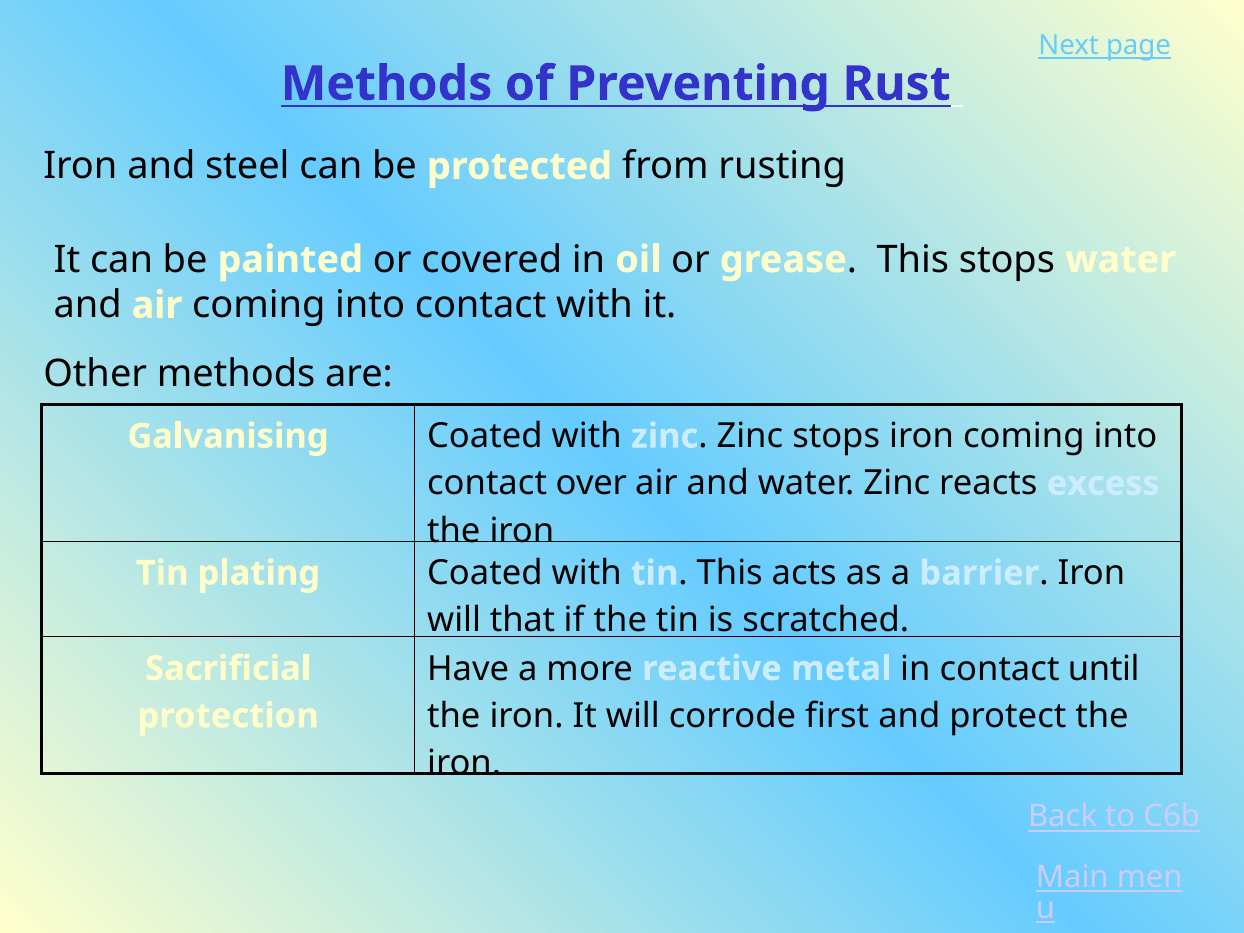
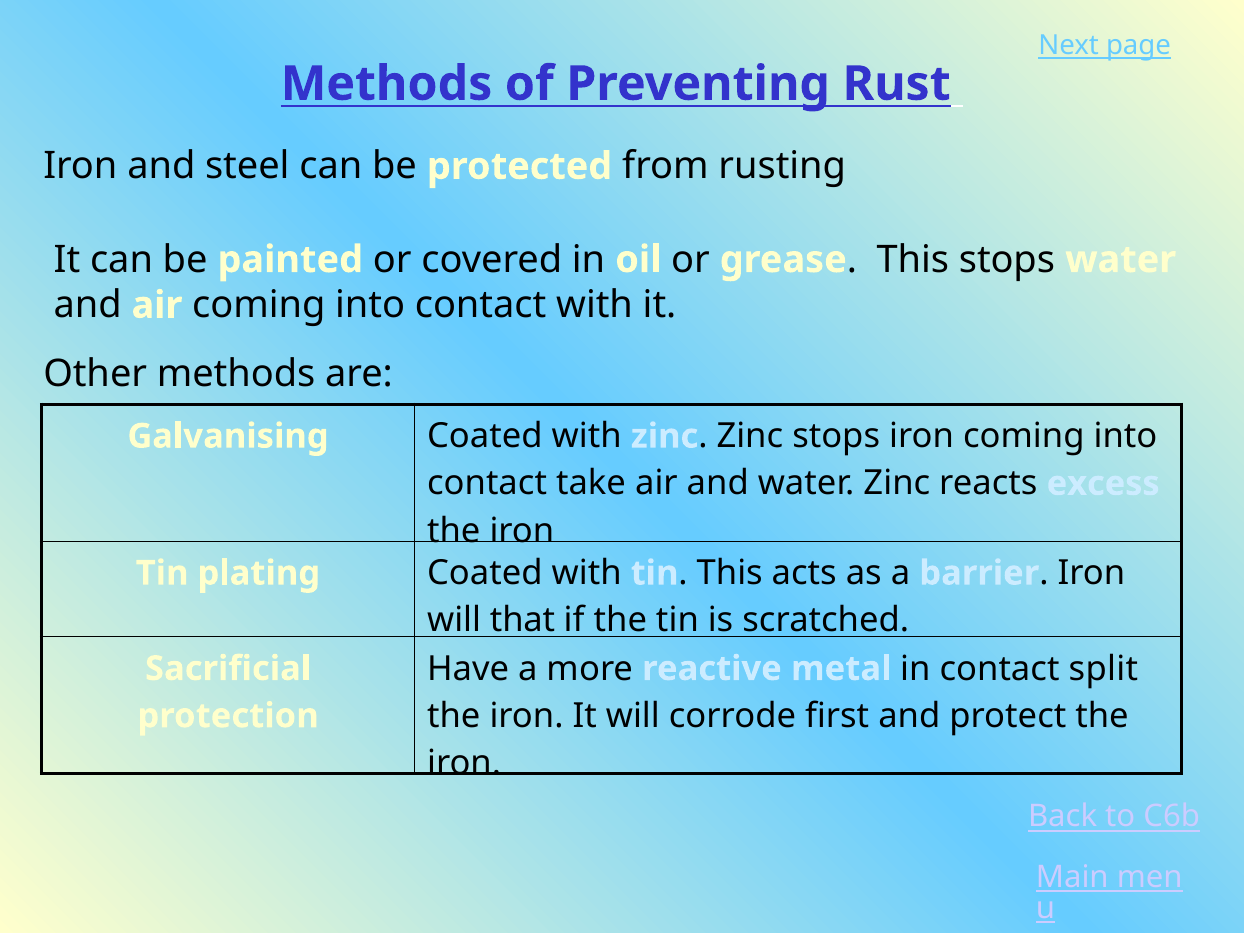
over: over -> take
until: until -> split
